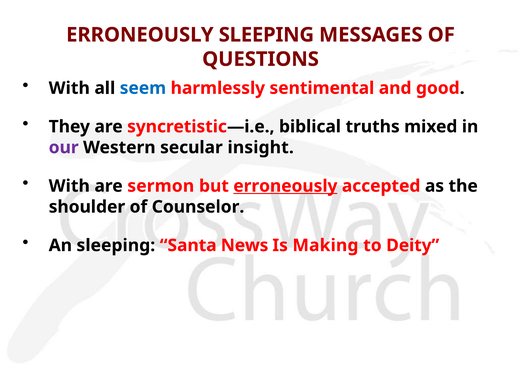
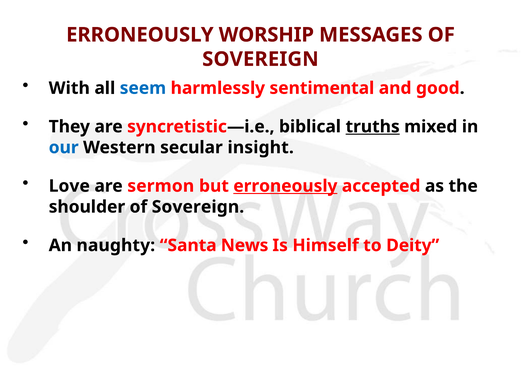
ERRONEOUSLY SLEEPING: SLEEPING -> WORSHIP
QUESTIONS at (261, 59): QUESTIONS -> SOVEREIGN
truths underline: none -> present
our colour: purple -> blue
With at (69, 186): With -> Love
Counselor at (198, 207): Counselor -> Sovereign
An sleeping: sleeping -> naughty
Making: Making -> Himself
